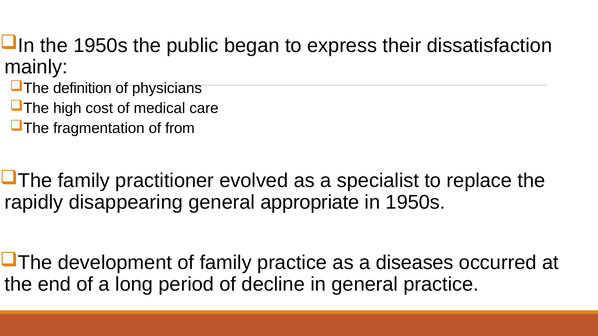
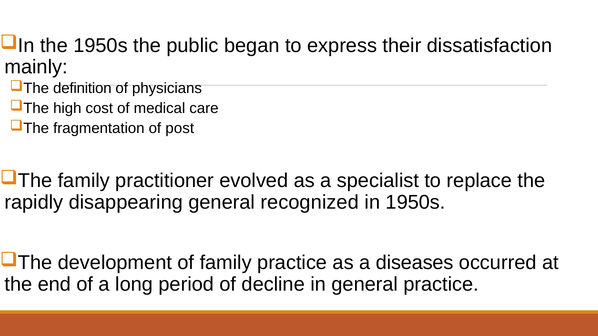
from: from -> post
appropriate: appropriate -> recognized
